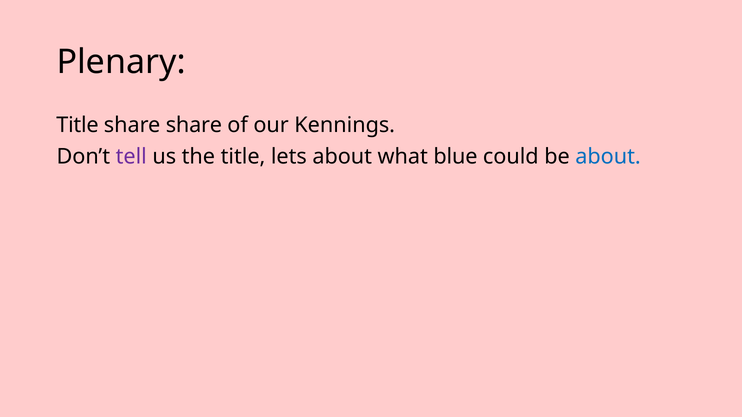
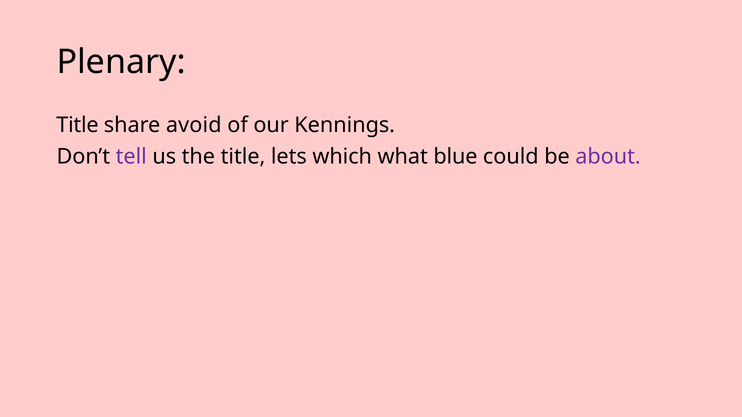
share share: share -> avoid
lets about: about -> which
about at (608, 157) colour: blue -> purple
